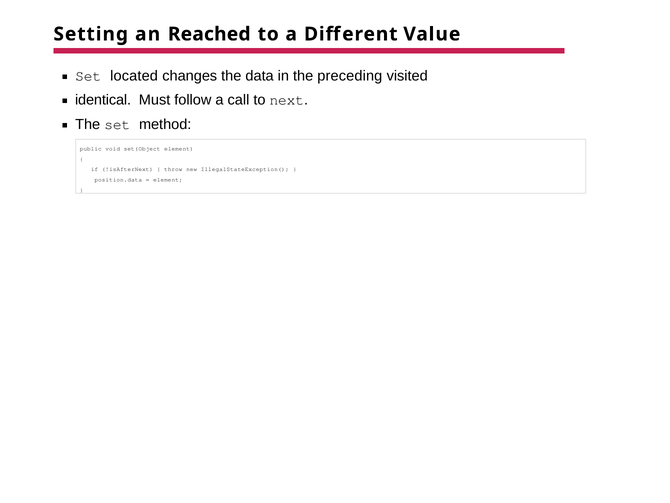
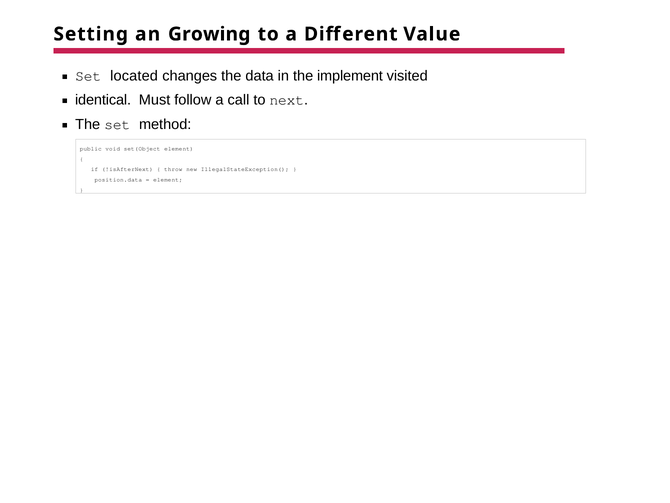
Reached: Reached -> Growing
preceding: preceding -> implement
